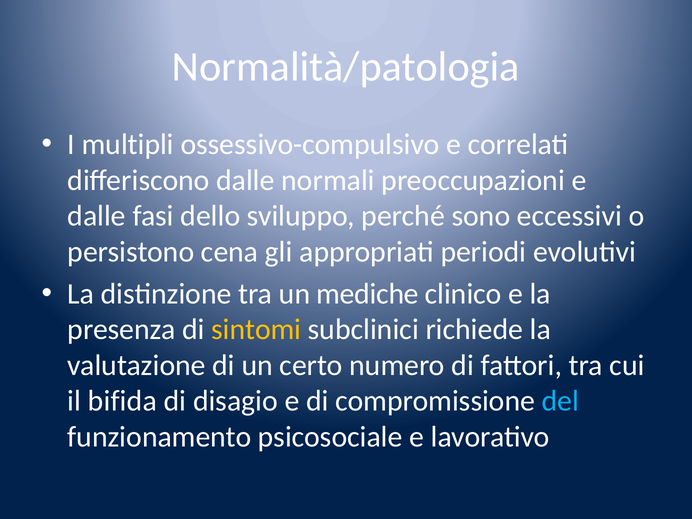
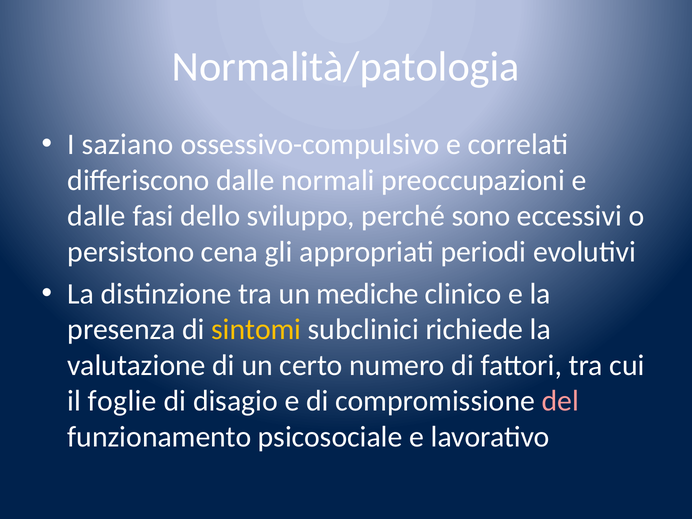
multipli: multipli -> saziano
bifida: bifida -> foglie
del colour: light blue -> pink
